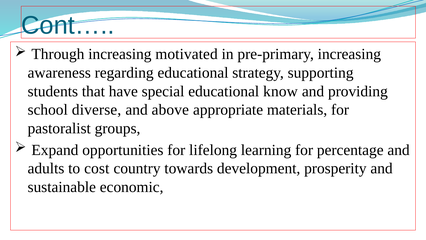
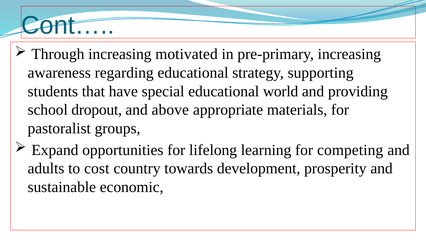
know: know -> world
diverse: diverse -> dropout
percentage: percentage -> competing
